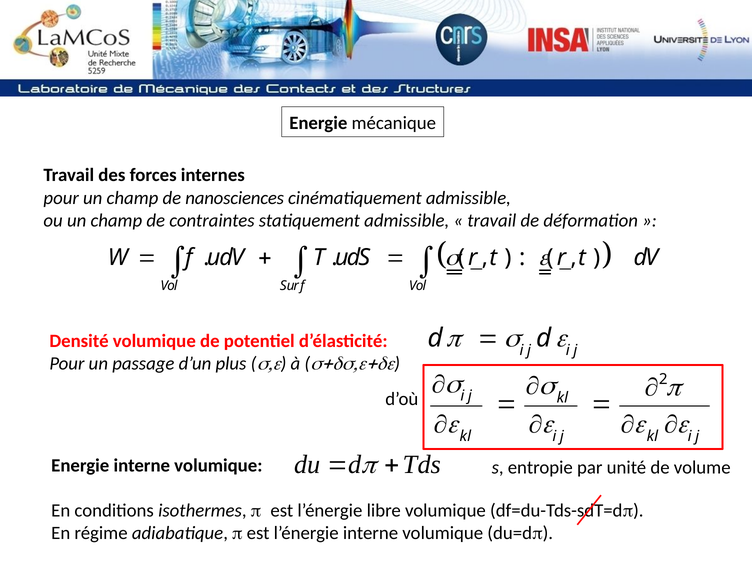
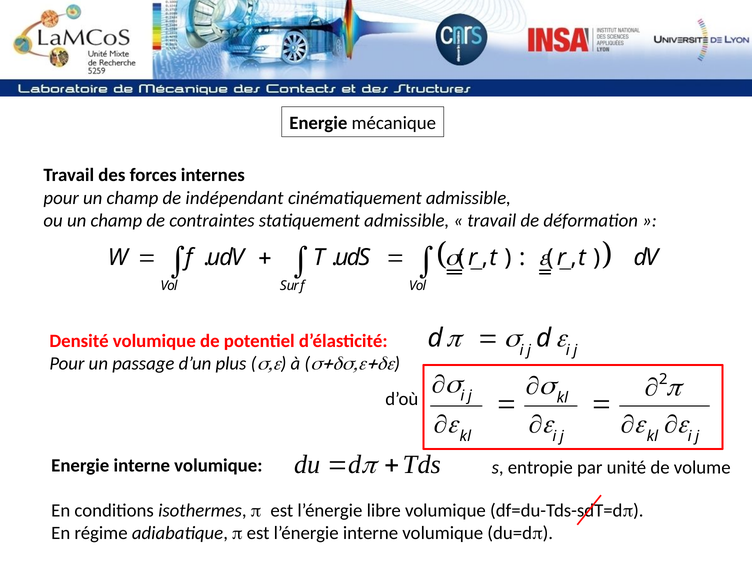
nanosciences: nanosciences -> indépendant
